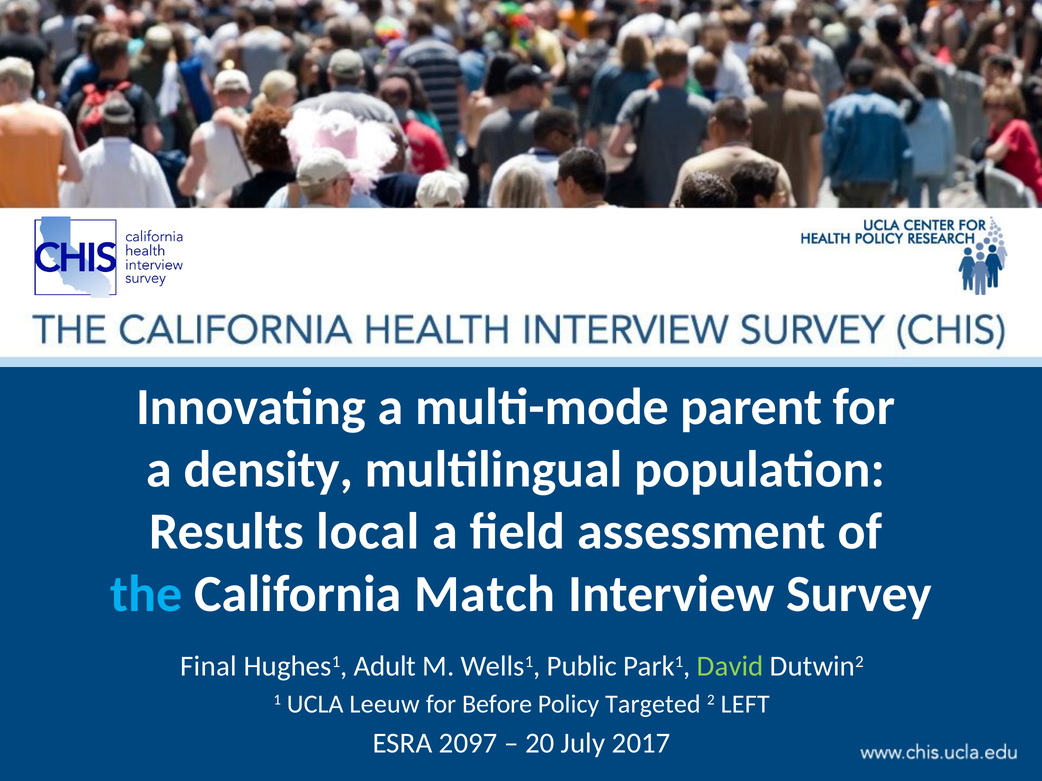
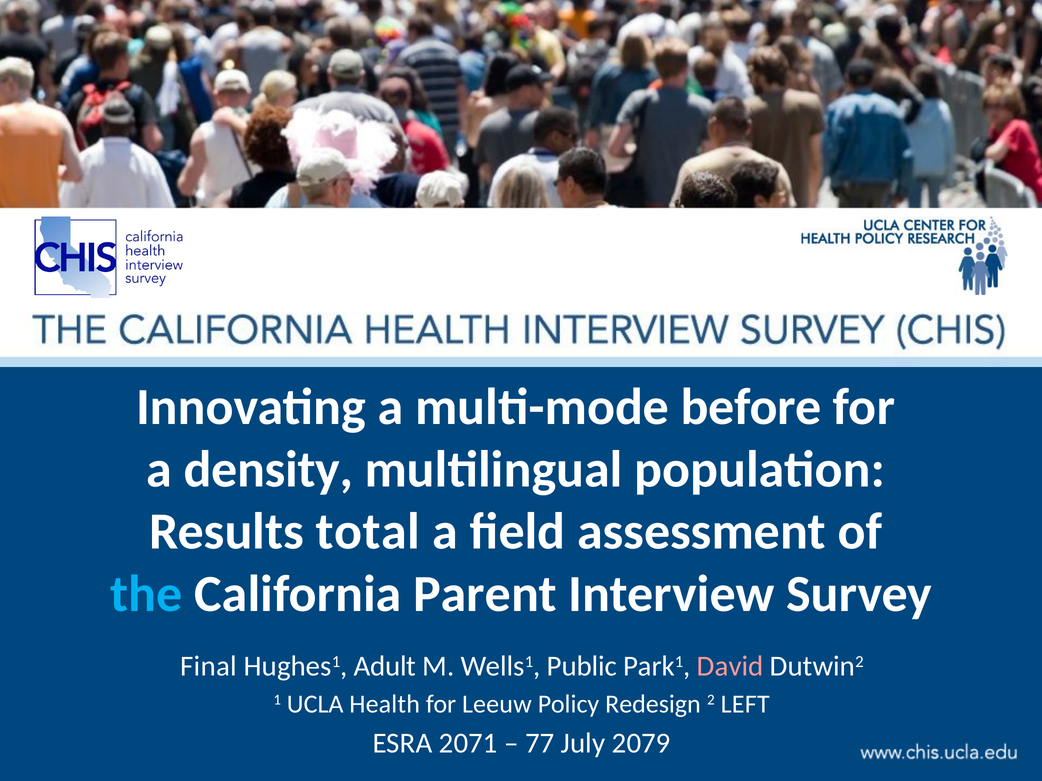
parent: parent -> before
local: local -> total
Match: Match -> Parent
David colour: light green -> pink
Leeuw: Leeuw -> Health
Before: Before -> Leeuw
Targeted: Targeted -> Redesign
2097: 2097 -> 2071
20: 20 -> 77
2017: 2017 -> 2079
